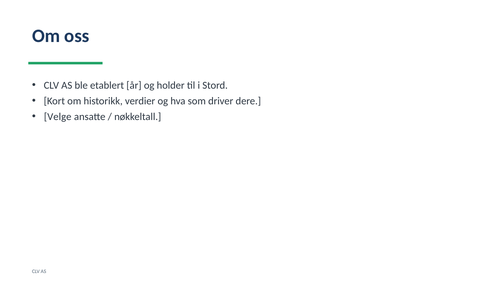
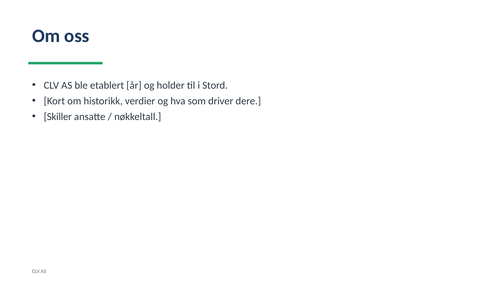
Velge: Velge -> Skiller
